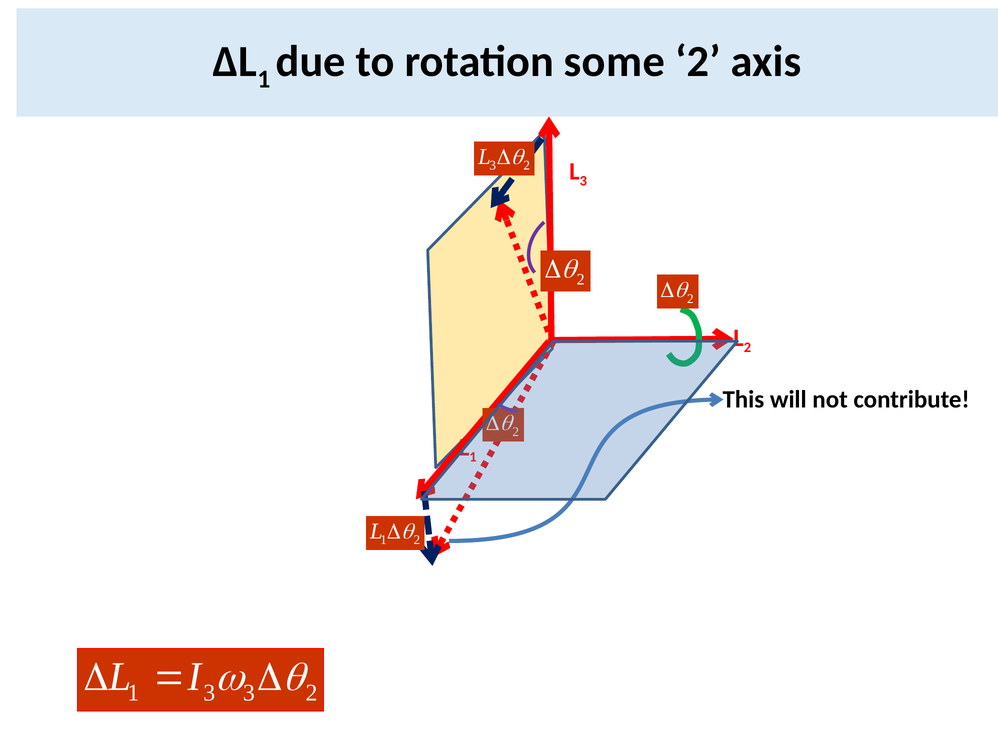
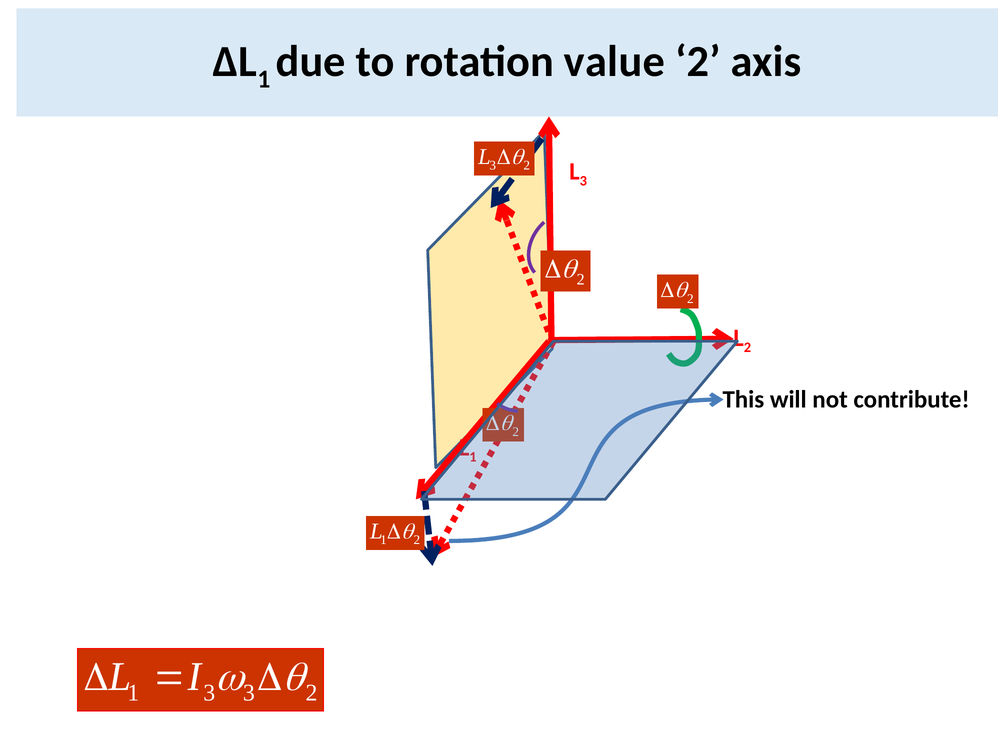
some: some -> value
